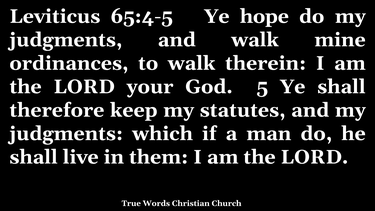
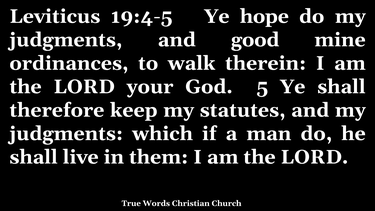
65:4-5: 65:4-5 -> 19:4-5
and walk: walk -> good
